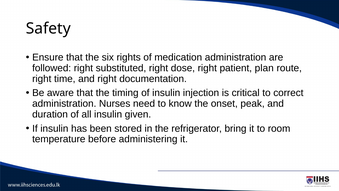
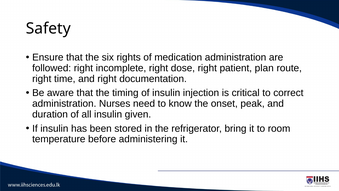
substituted: substituted -> incomplete
